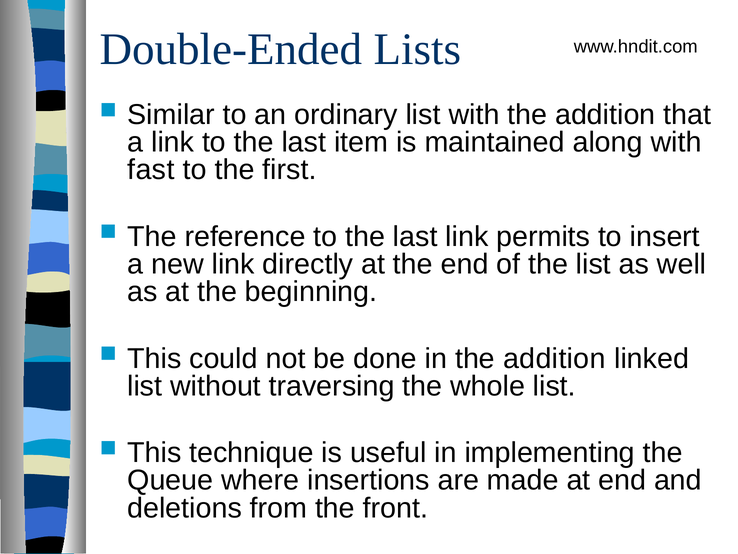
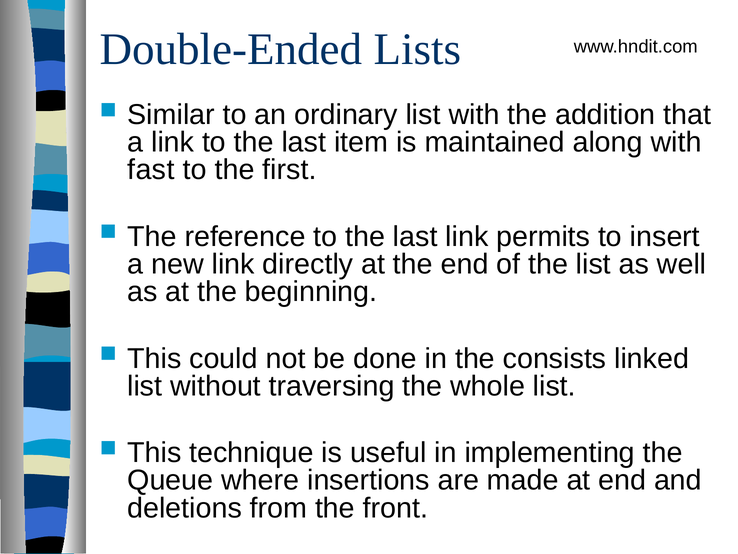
in the addition: addition -> consists
